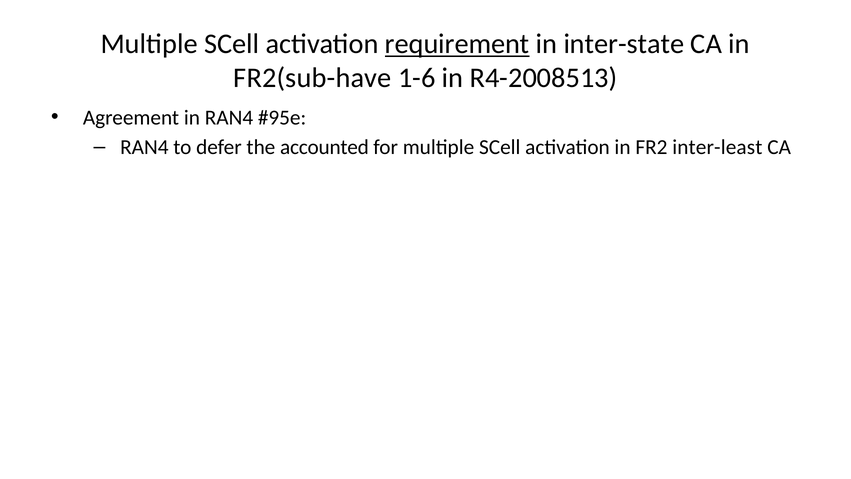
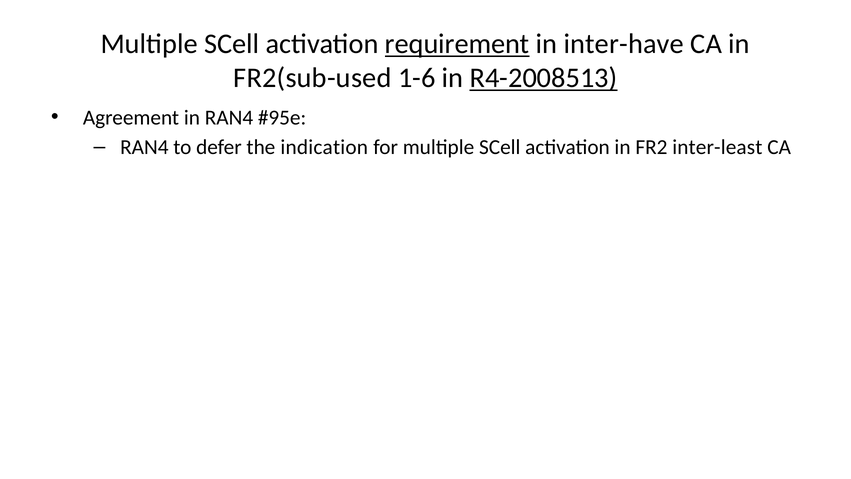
inter-state: inter-state -> inter-have
FR2(sub-have: FR2(sub-have -> FR2(sub-used
R4-2008513 underline: none -> present
accounted: accounted -> indication
